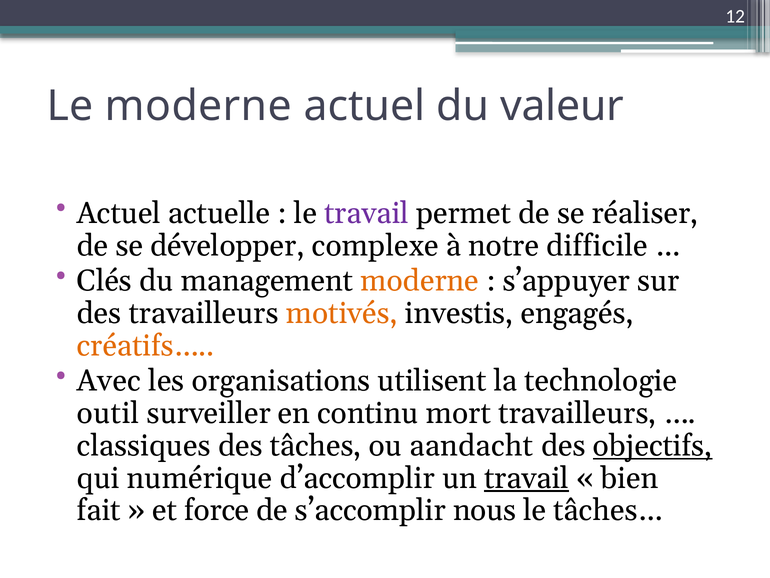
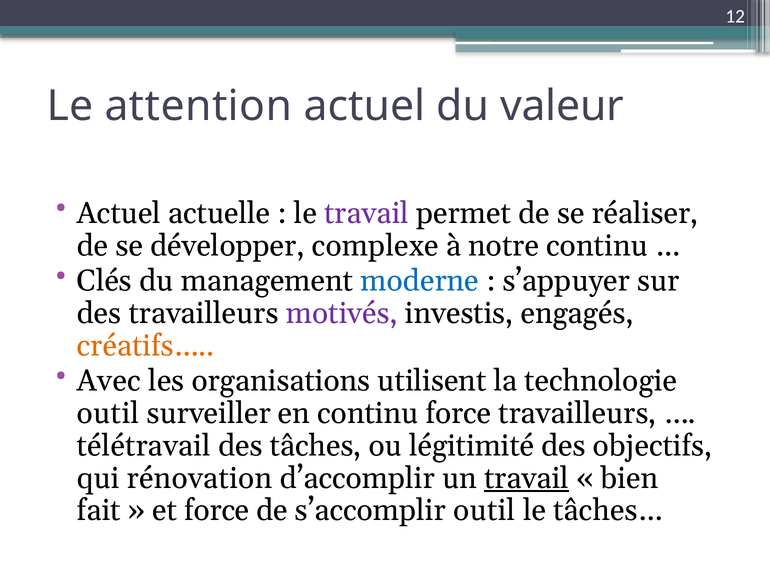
Le moderne: moderne -> attention
notre difficile: difficile -> continu
moderne at (420, 281) colour: orange -> blue
motivés colour: orange -> purple
continu mort: mort -> force
classiques: classiques -> télétravail
aandacht: aandacht -> légitimité
objectifs underline: present -> none
numérique: numérique -> rénovation
s’accomplir nous: nous -> outil
